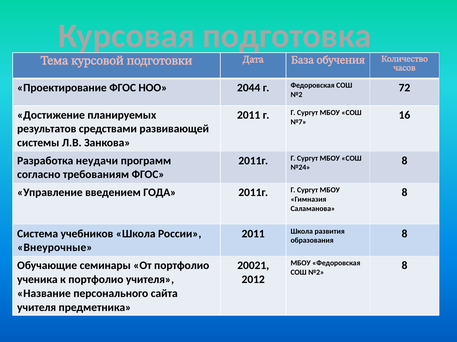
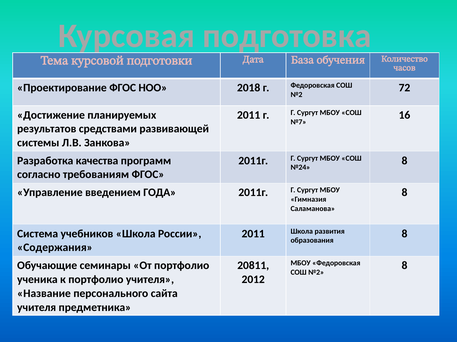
2044: 2044 -> 2018
неудачи: неудачи -> качества
Внеурочные: Внеурочные -> Содержания
20021: 20021 -> 20811
